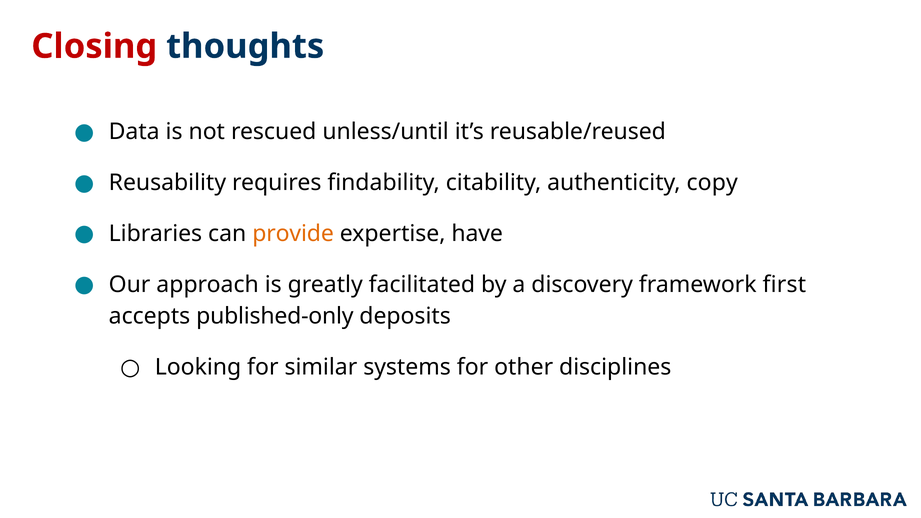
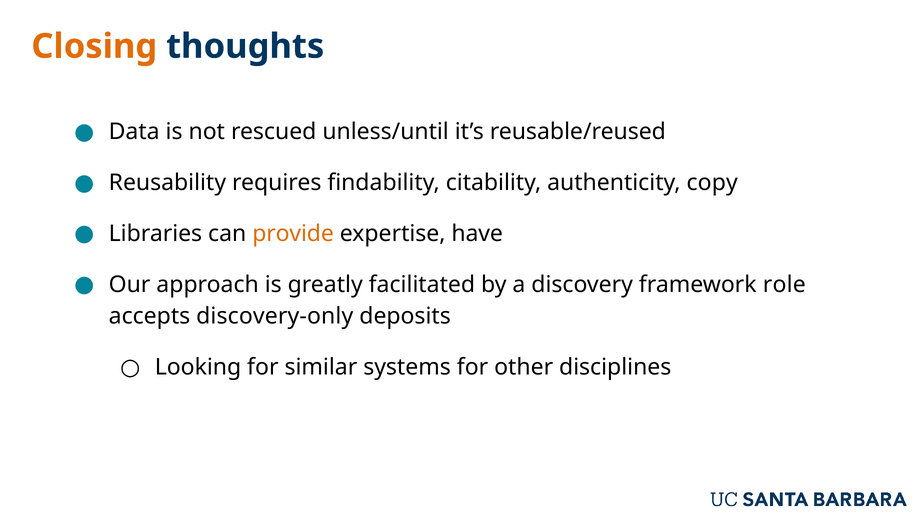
Closing colour: red -> orange
first: first -> role
published-only: published-only -> discovery-only
